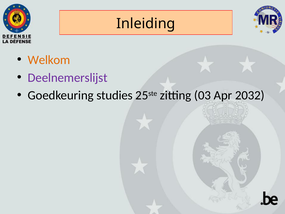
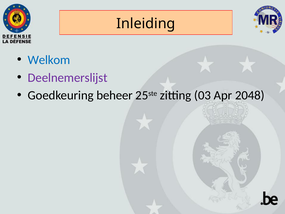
Welkom colour: orange -> blue
studies: studies -> beheer
2032: 2032 -> 2048
